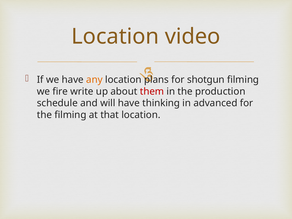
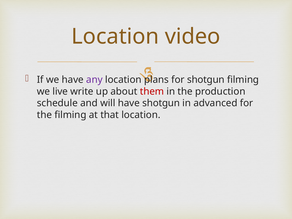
any colour: orange -> purple
fire: fire -> live
have thinking: thinking -> shotgun
